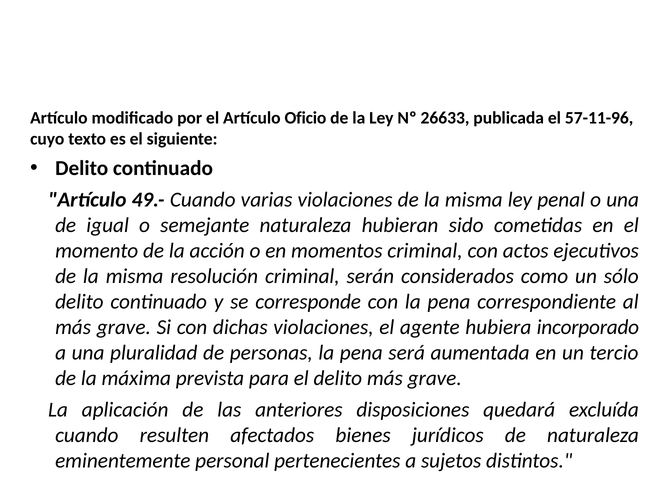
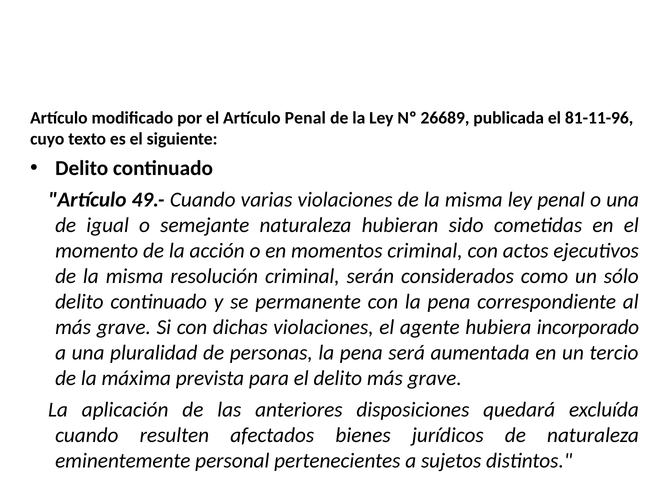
Artículo Oficio: Oficio -> Penal
26633: 26633 -> 26689
57-11-96: 57-11-96 -> 81-11-96
corresponde: corresponde -> permanente
